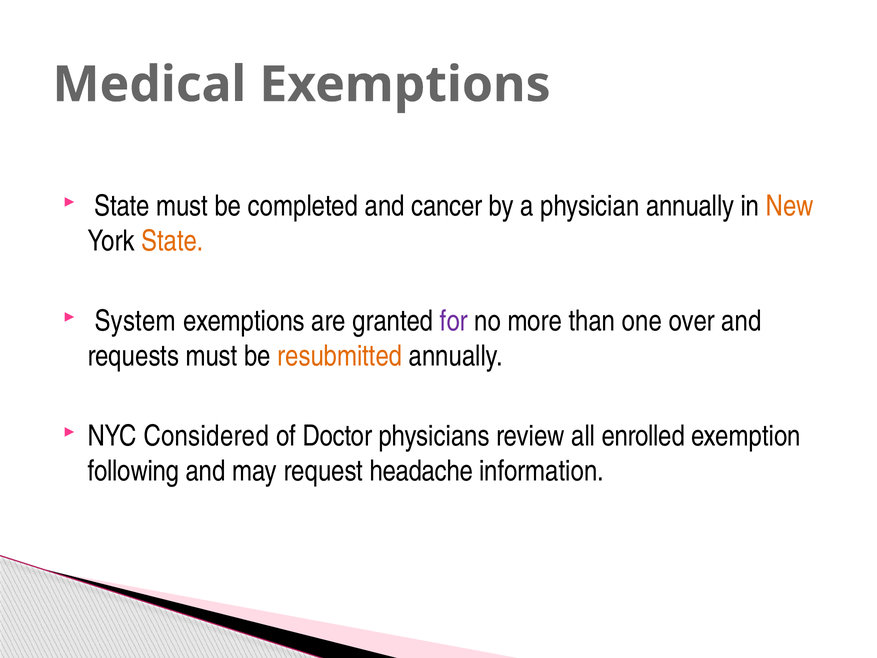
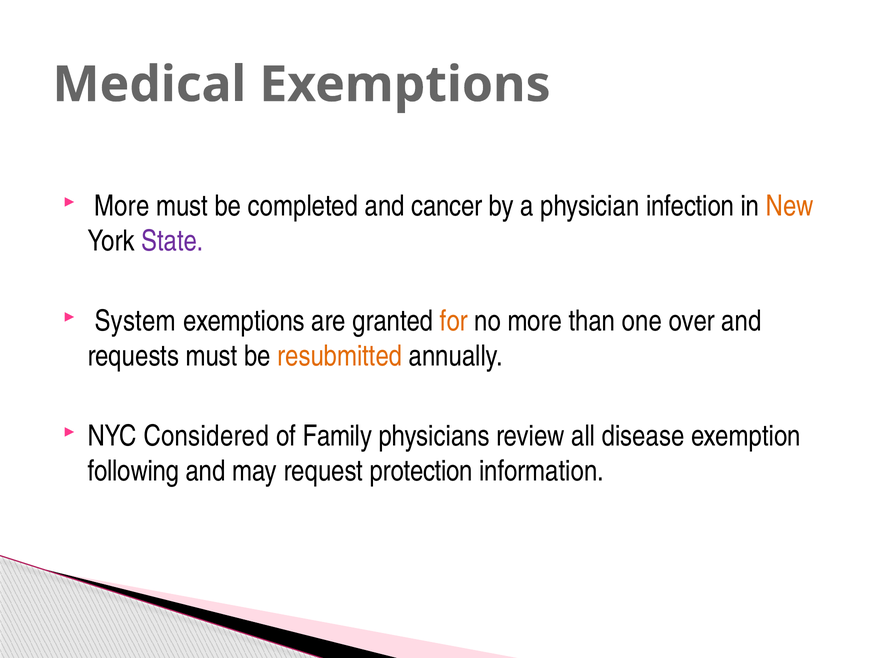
State at (122, 206): State -> More
physician annually: annually -> infection
State at (172, 241) colour: orange -> purple
for colour: purple -> orange
Doctor: Doctor -> Family
enrolled: enrolled -> disease
headache: headache -> protection
